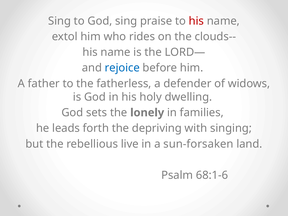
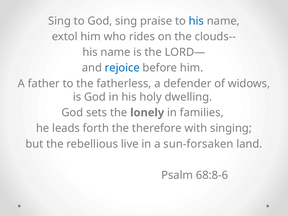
his at (196, 21) colour: red -> blue
depriving: depriving -> therefore
68:1-6: 68:1-6 -> 68:8-6
